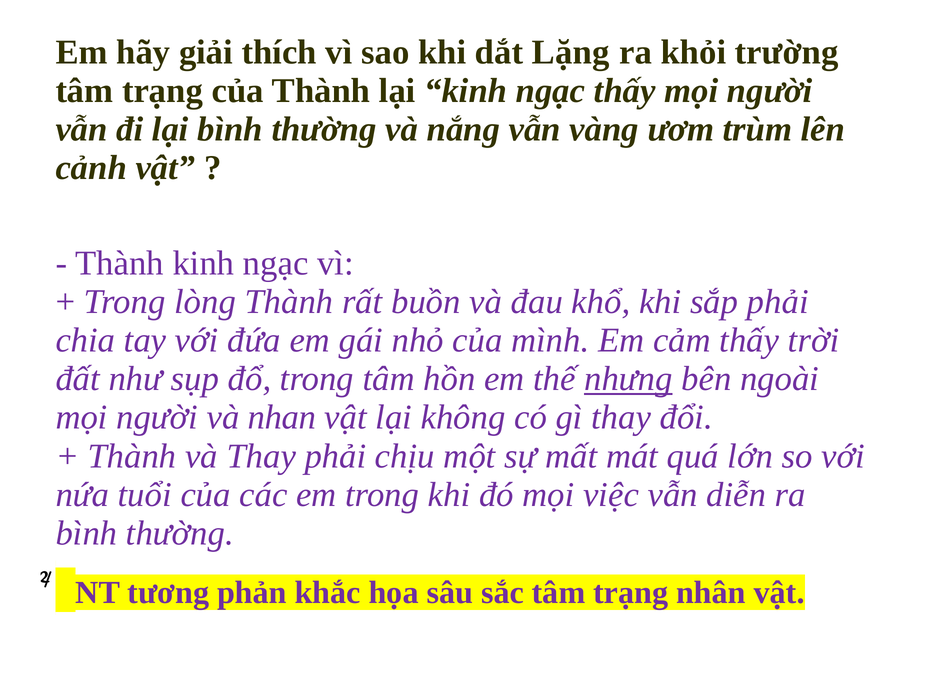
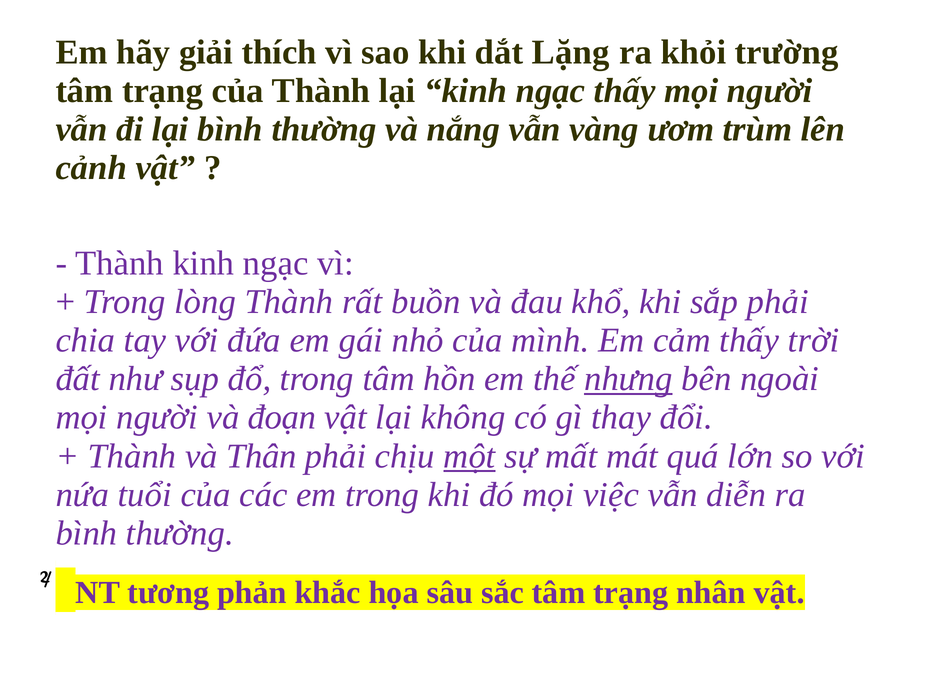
nhan: nhan -> đoạn
và Thay: Thay -> Thân
một underline: none -> present
